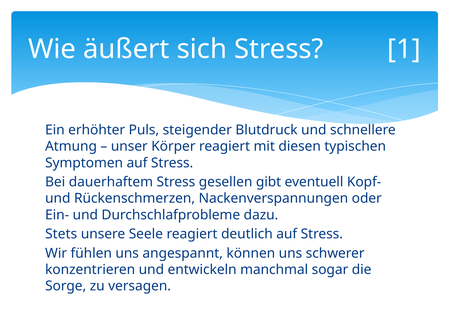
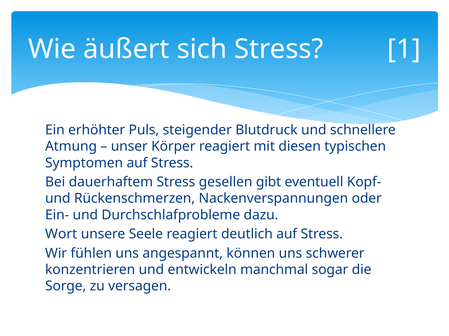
Stets: Stets -> Wort
